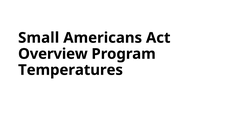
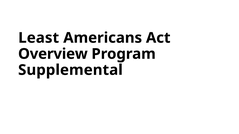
Small: Small -> Least
Temperatures: Temperatures -> Supplemental
